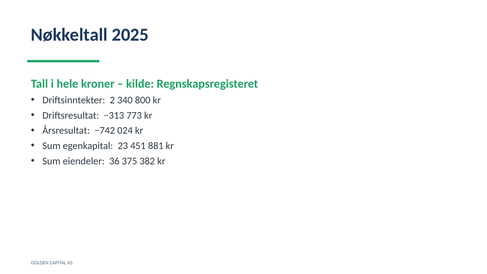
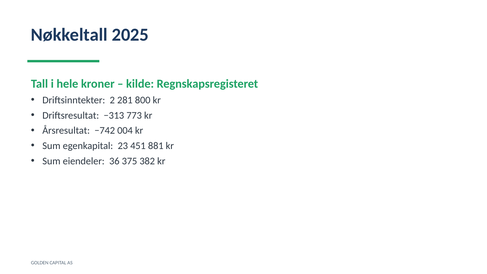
340: 340 -> 281
024: 024 -> 004
